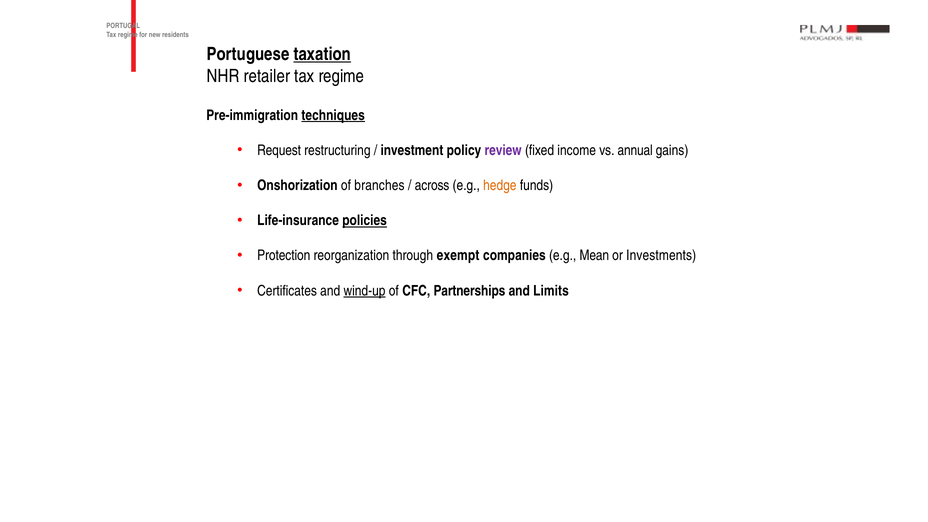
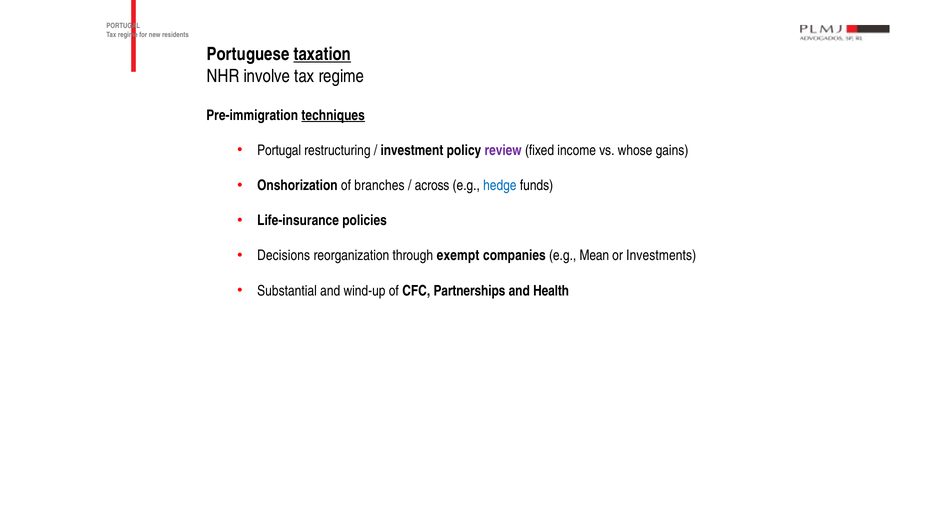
retailer: retailer -> involve
Request at (279, 150): Request -> Portugal
annual: annual -> whose
hedge colour: orange -> blue
policies underline: present -> none
Protection: Protection -> Decisions
Certificates: Certificates -> Substantial
wind-up underline: present -> none
Limits: Limits -> Health
